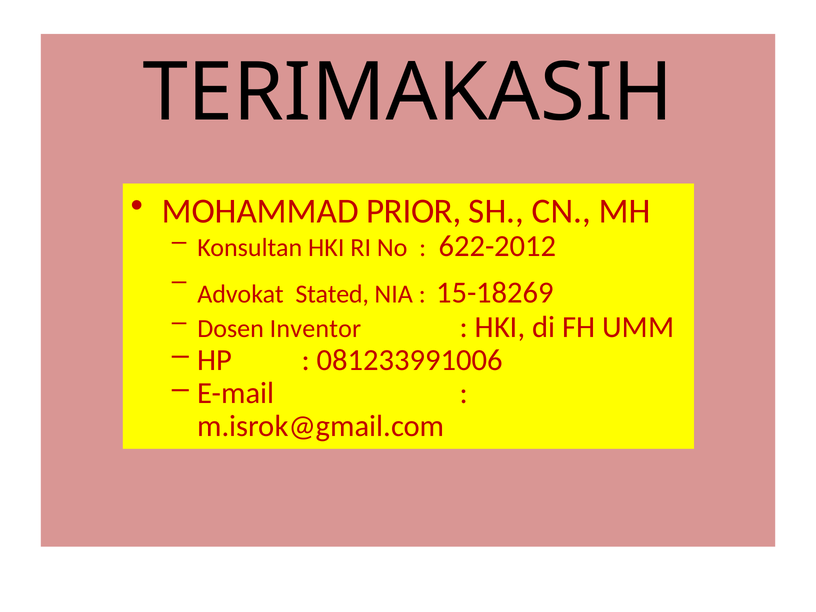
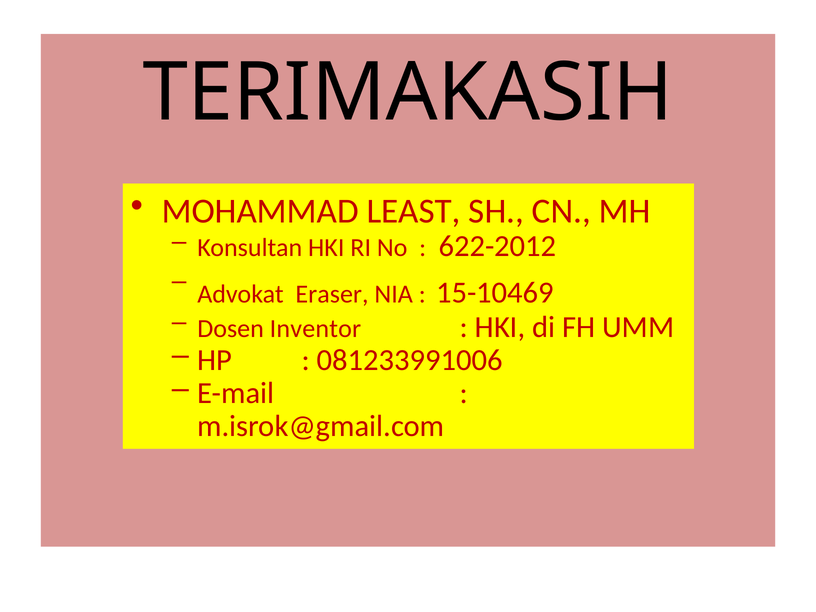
PRIOR: PRIOR -> LEAST
Stated: Stated -> Eraser
15-18269: 15-18269 -> 15-10469
